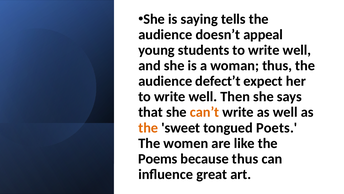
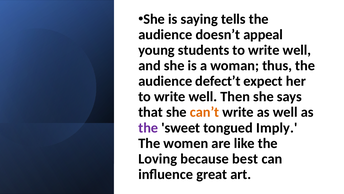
the at (148, 127) colour: orange -> purple
Poets: Poets -> Imply
Poems: Poems -> Loving
because thus: thus -> best
